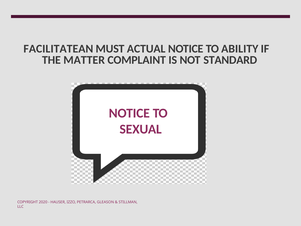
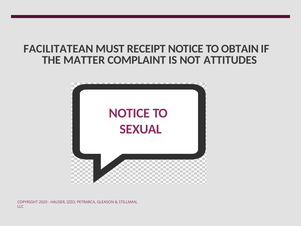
ACTUAL: ACTUAL -> RECEIPT
ABILITY: ABILITY -> OBTAIN
STANDARD: STANDARD -> ATTITUDES
